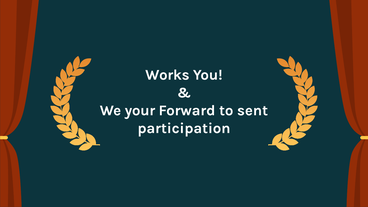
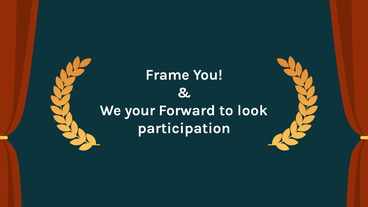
Works: Works -> Frame
sent: sent -> look
